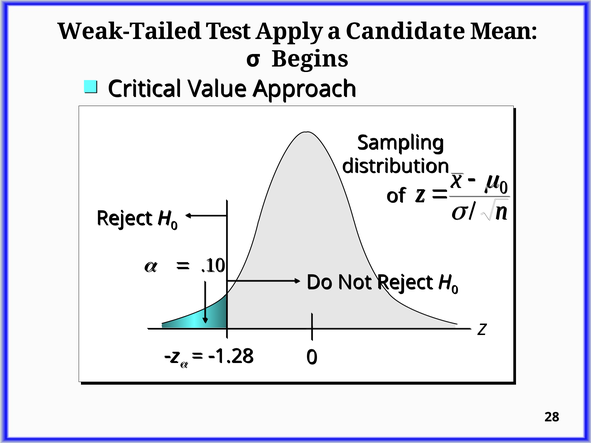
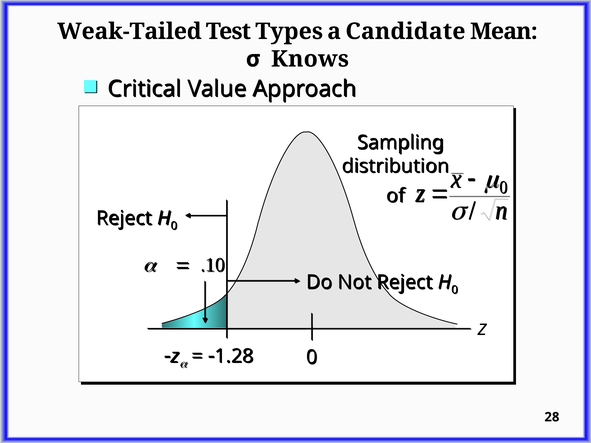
Apply: Apply -> Types
Begins: Begins -> Knows
